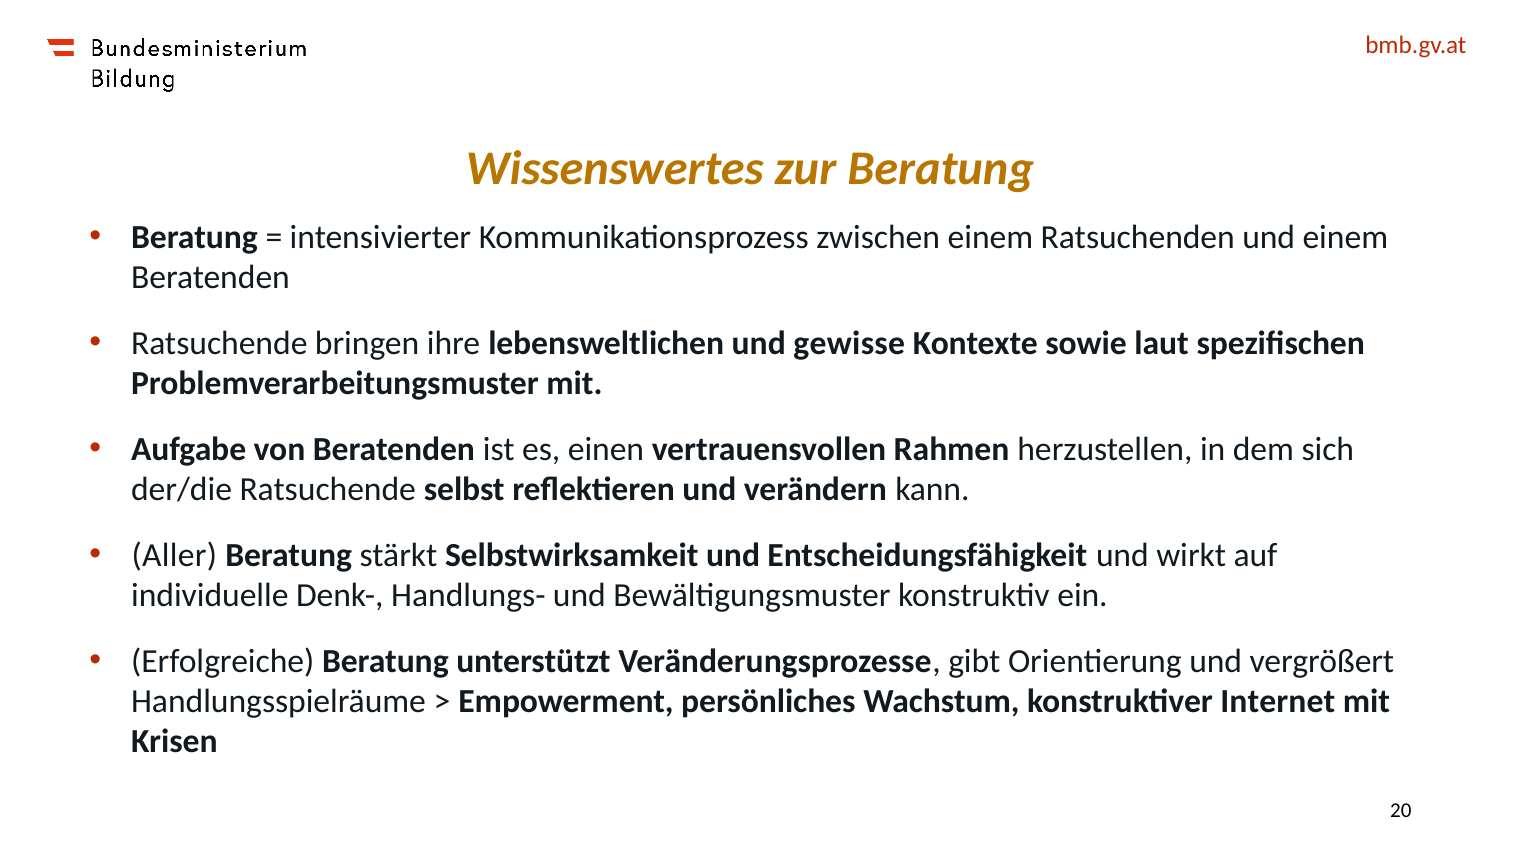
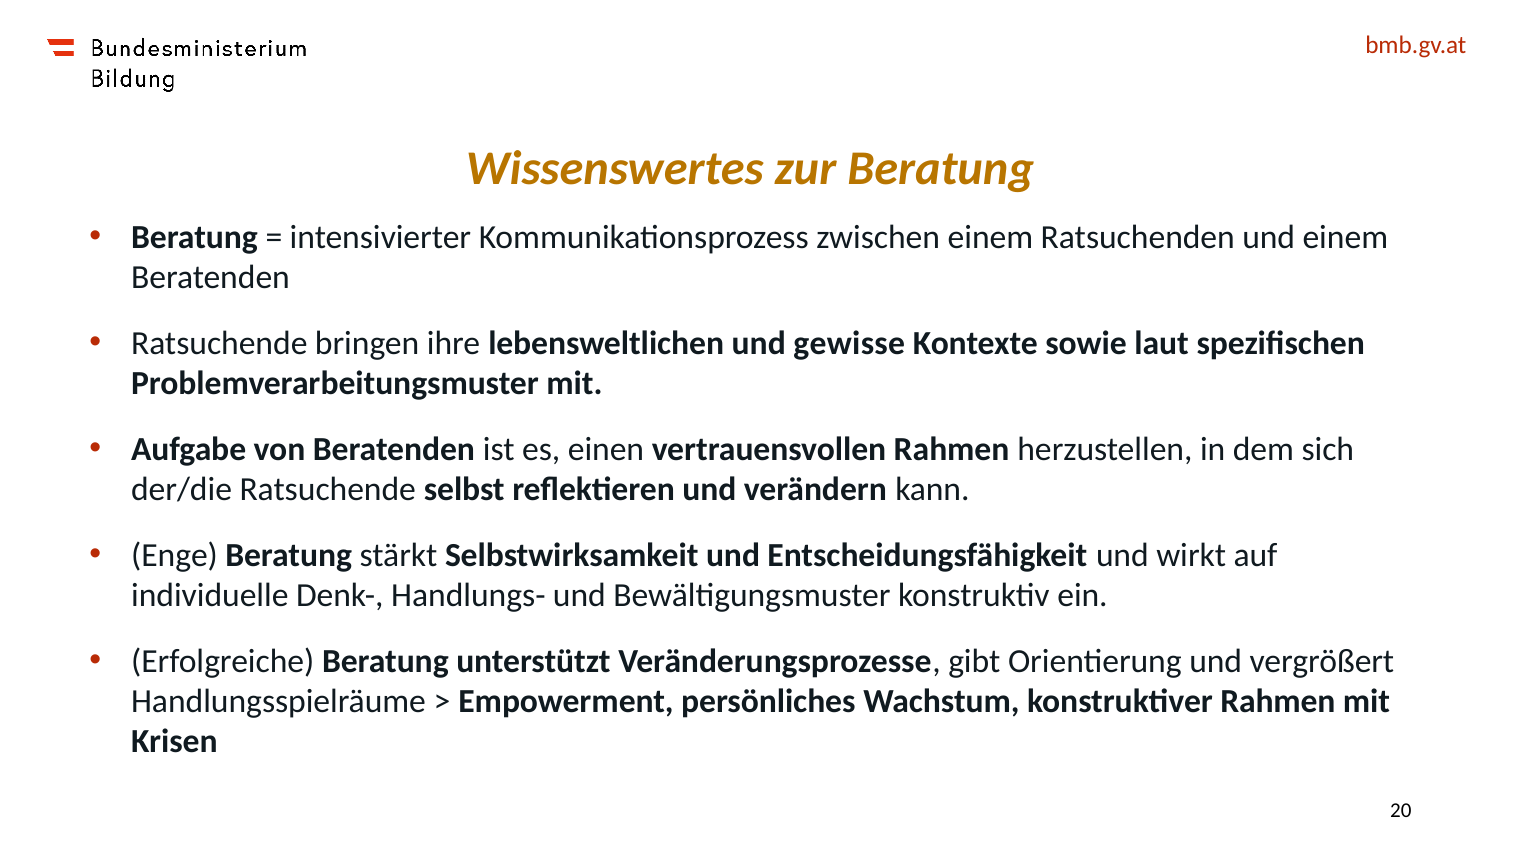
Aller: Aller -> Enge
konstruktiver Internet: Internet -> Rahmen
